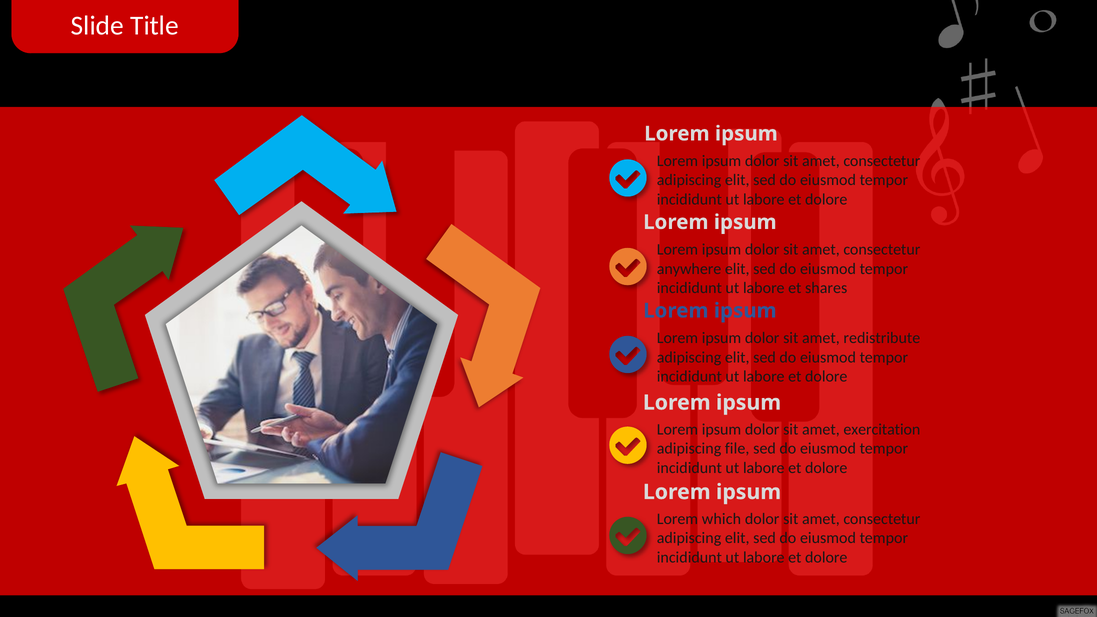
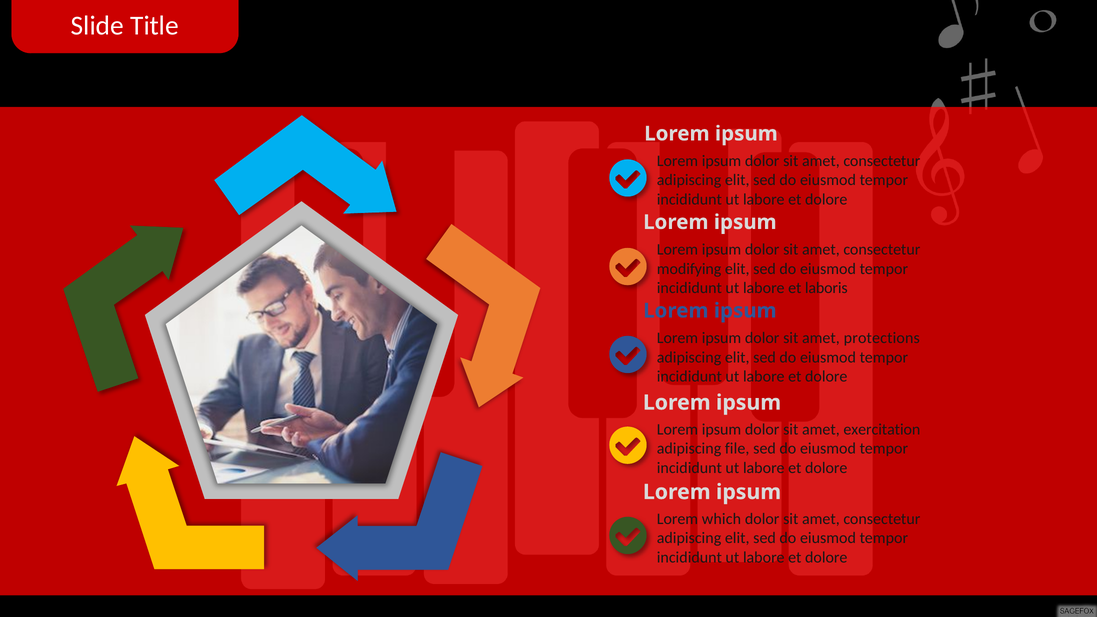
anywhere: anywhere -> modifying
shares: shares -> laboris
redistribute: redistribute -> protections
